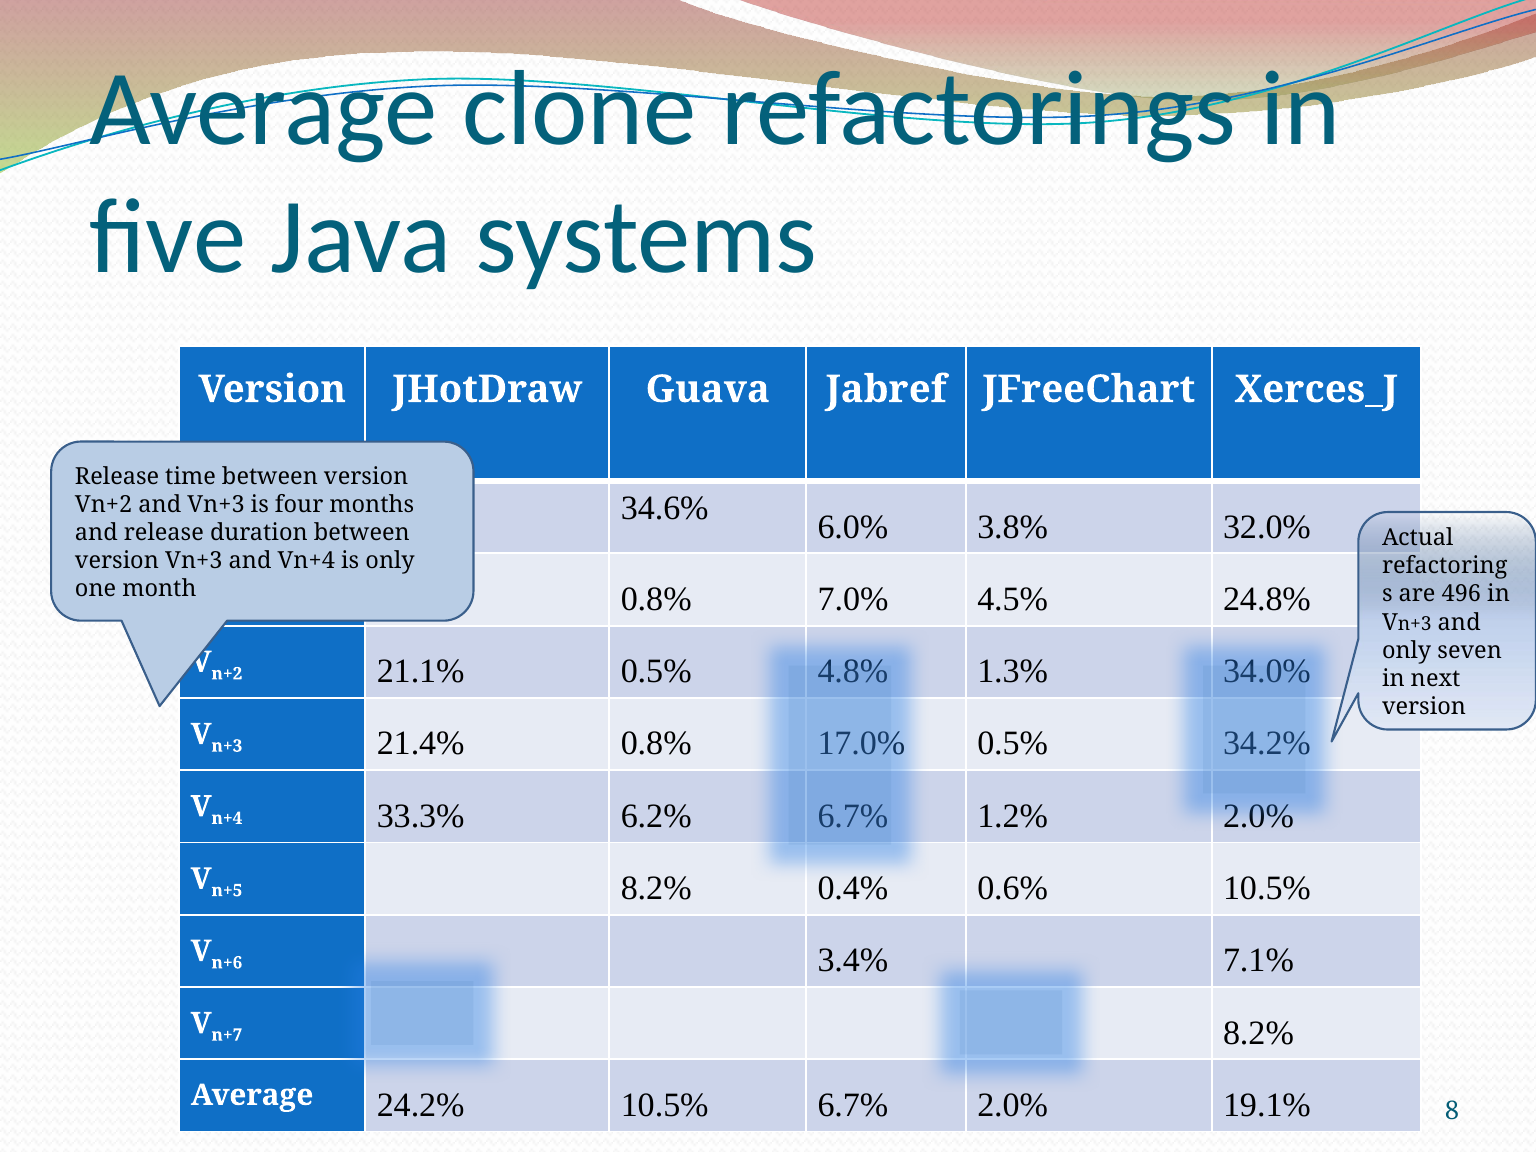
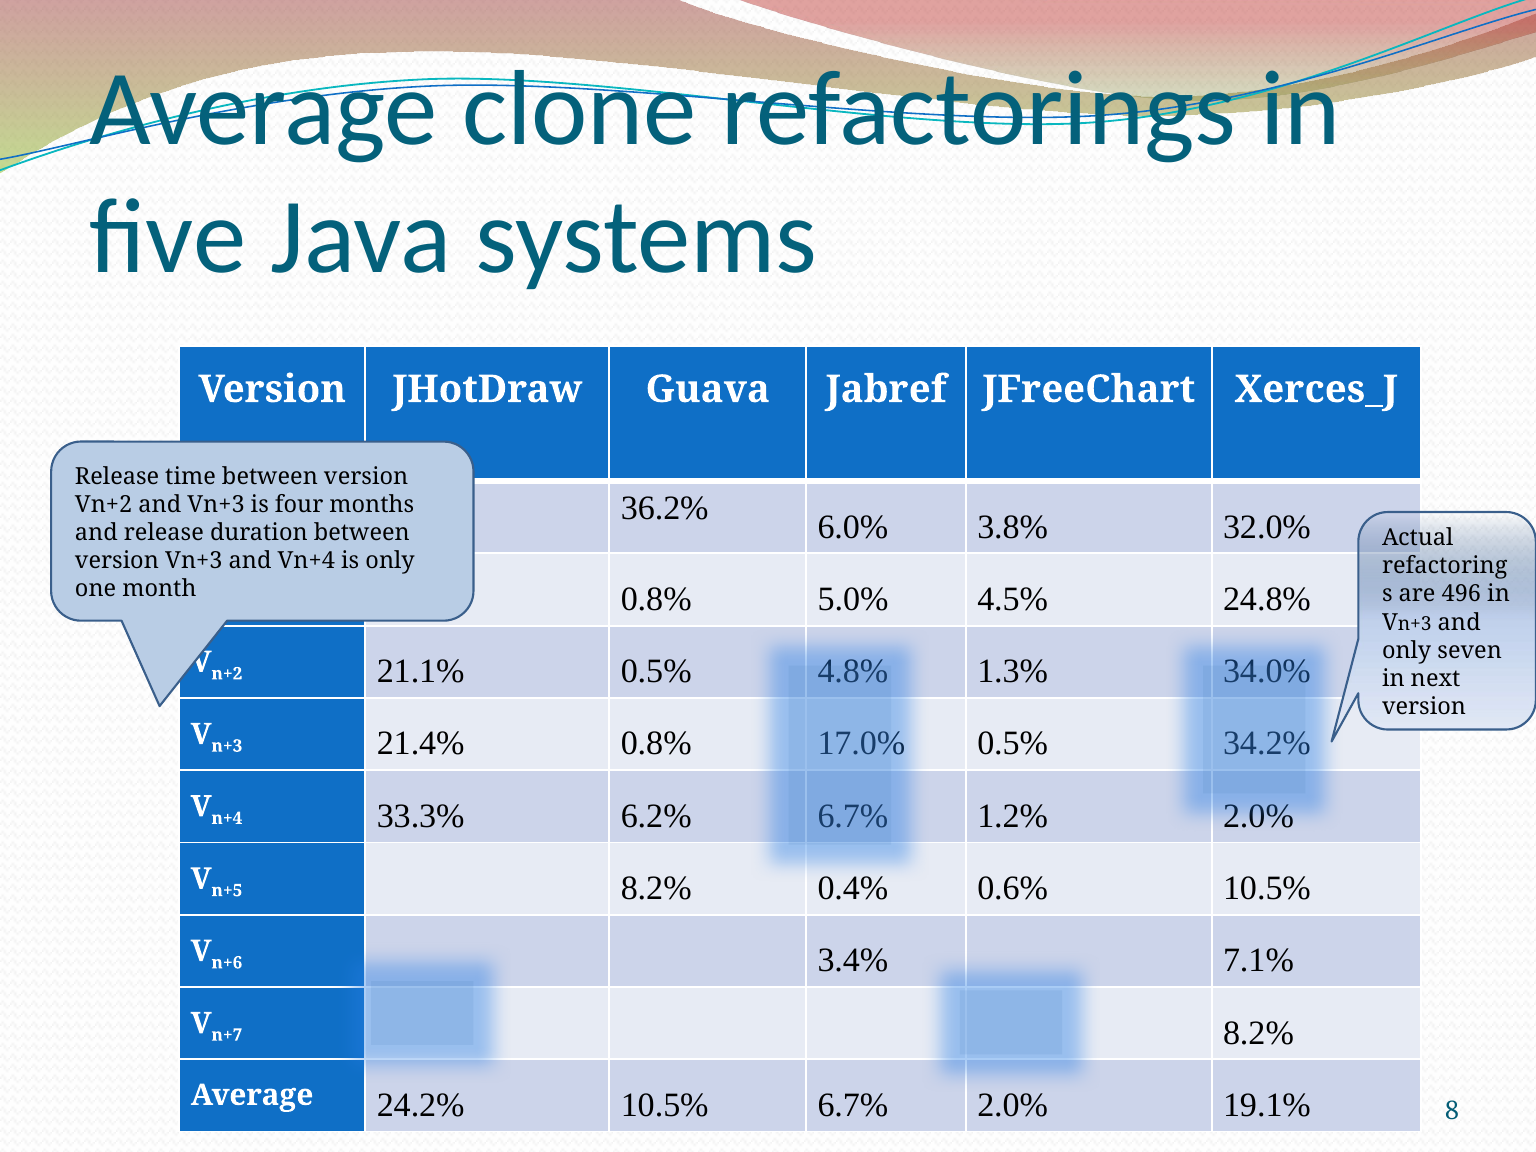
34.6%: 34.6% -> 36.2%
7.0%: 7.0% -> 5.0%
